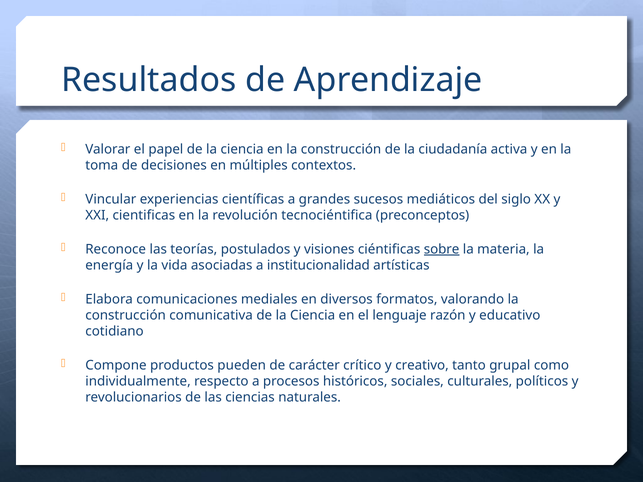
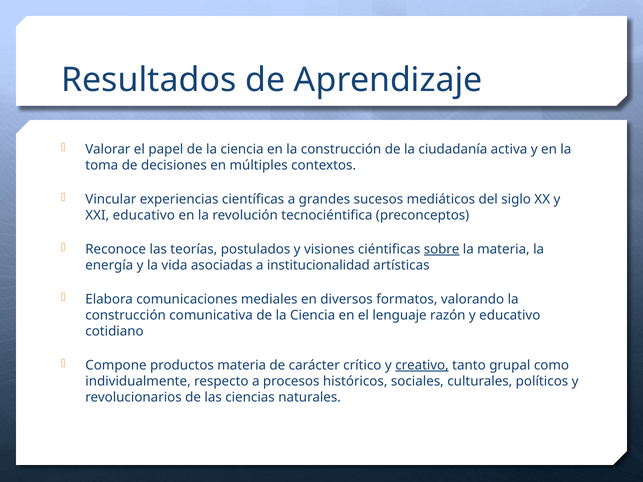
XXI cientificas: cientificas -> educativo
productos pueden: pueden -> materia
creativo underline: none -> present
